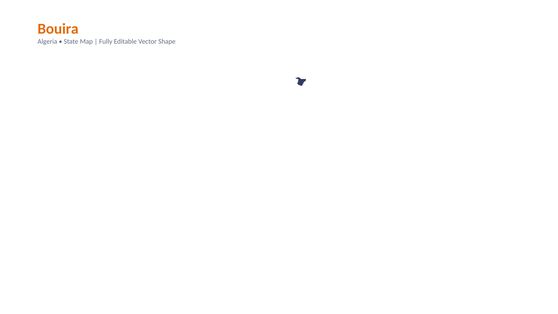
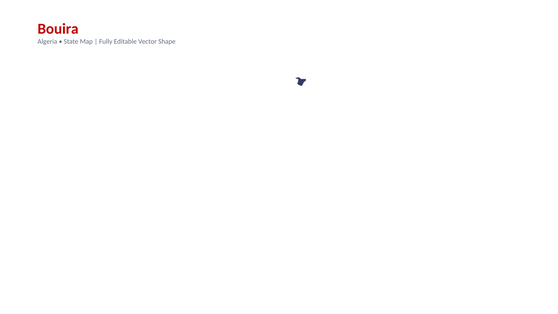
Bouira colour: orange -> red
